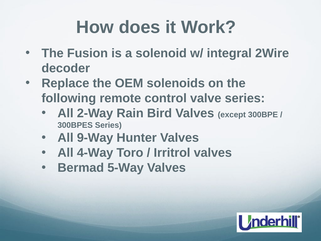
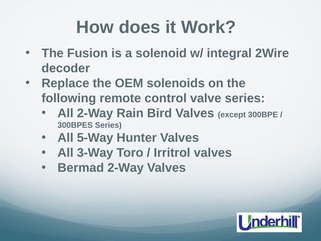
9-Way: 9-Way -> 5-Way
4-Way: 4-Way -> 3-Way
Bermad 5-Way: 5-Way -> 2-Way
